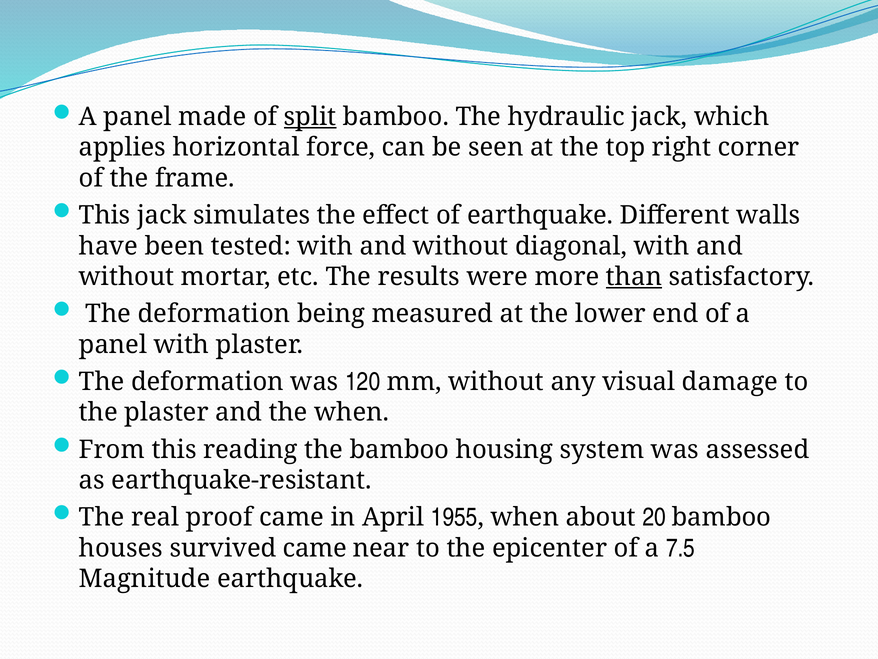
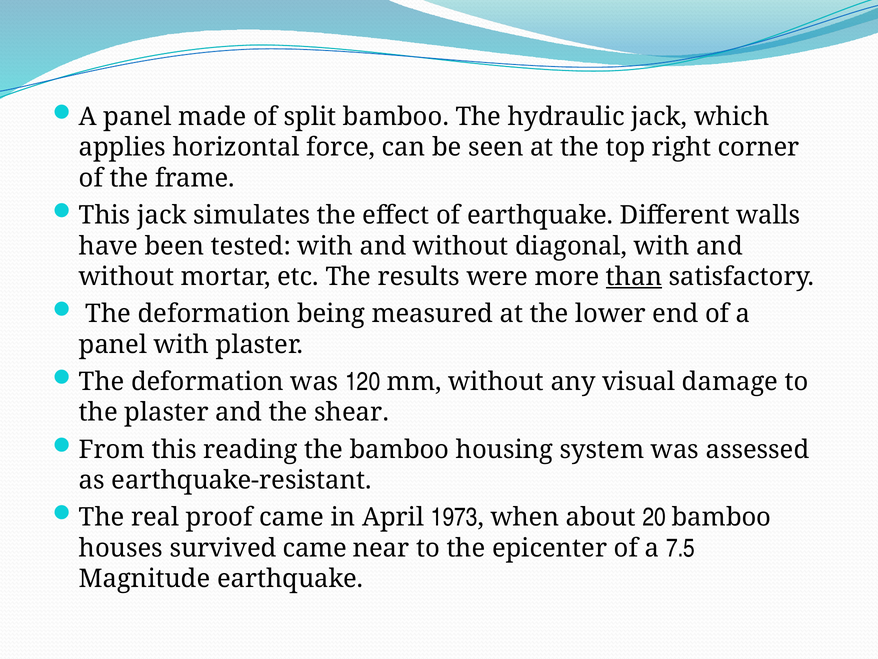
split underline: present -> none
the when: when -> shear
1955: 1955 -> 1973
